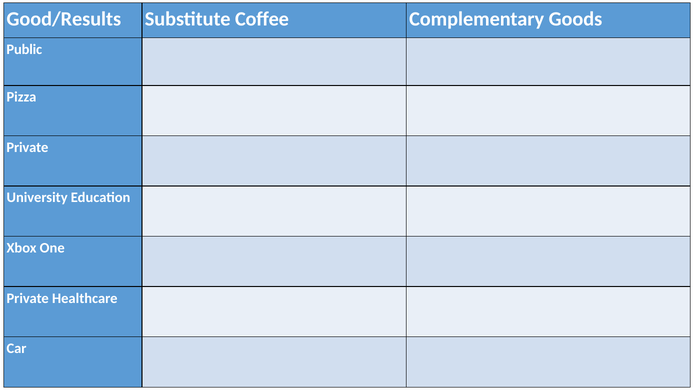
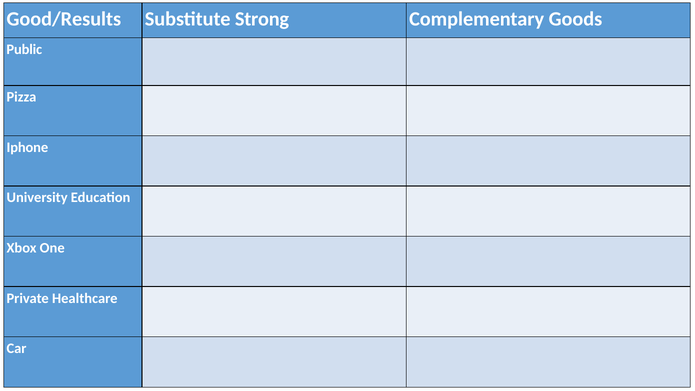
Coffee: Coffee -> Strong
Private at (27, 147): Private -> Iphone
